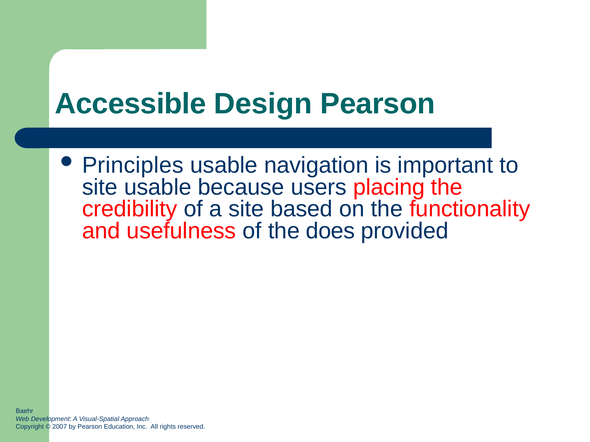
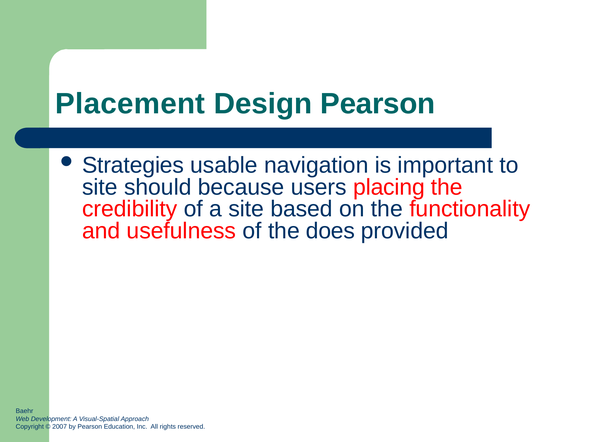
Accessible: Accessible -> Placement
Principles: Principles -> Strategies
site usable: usable -> should
